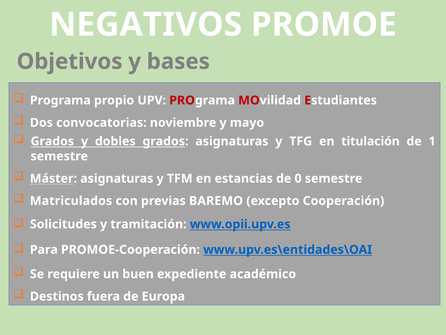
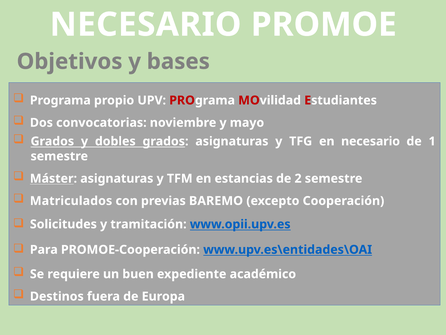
NEGATIVOS at (146, 25): NEGATIVOS -> NECESARIO
en titulación: titulación -> necesario
0: 0 -> 2
